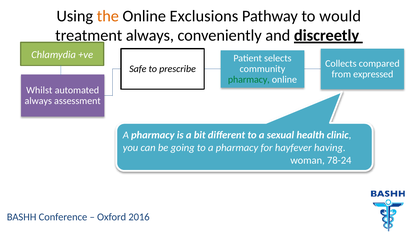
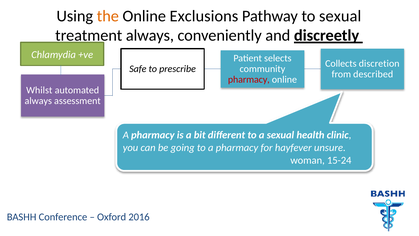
to would: would -> sexual
compared: compared -> discretion
expressed: expressed -> described
pharmacy at (249, 79) colour: green -> red
having: having -> unsure
78-24: 78-24 -> 15-24
